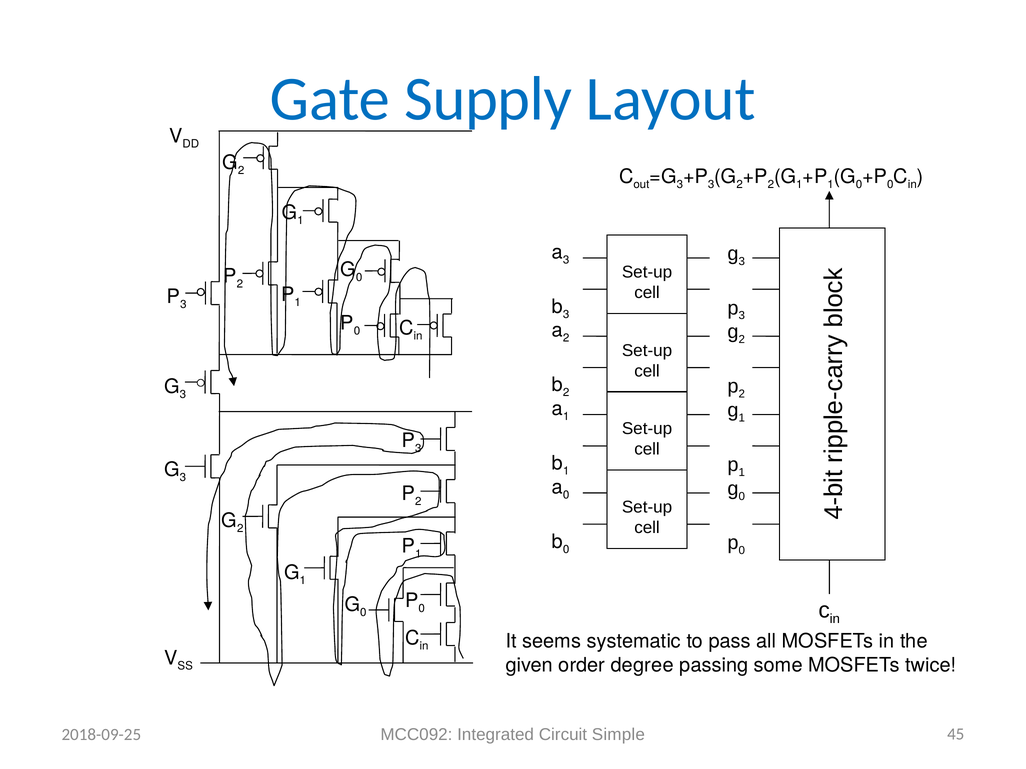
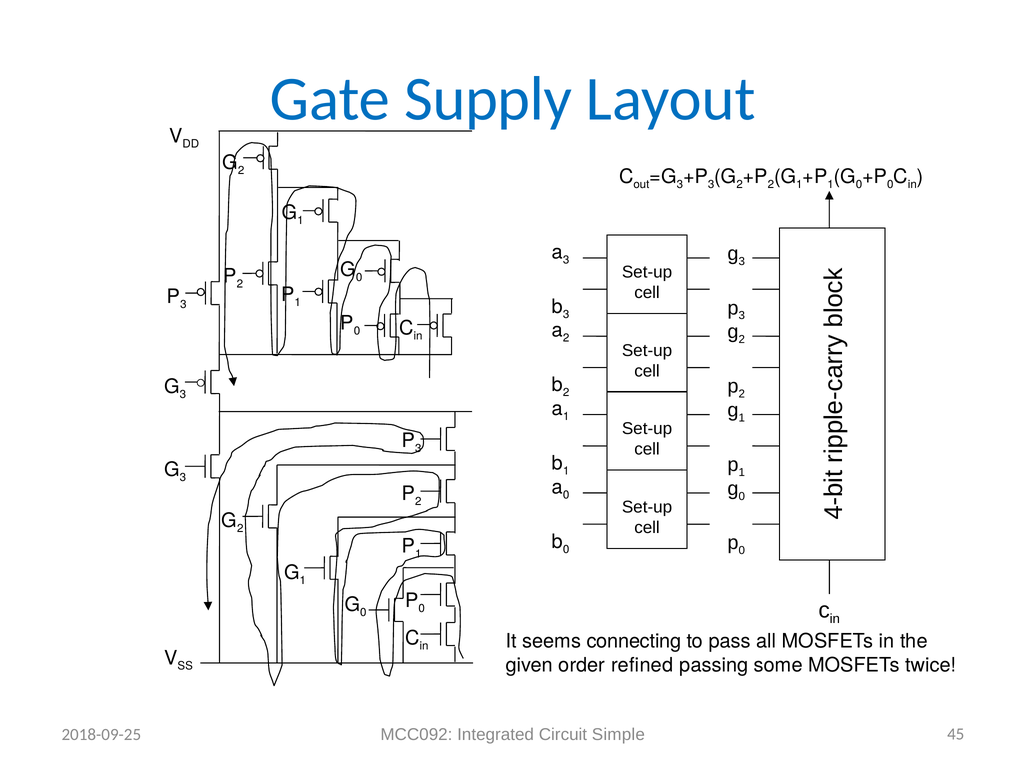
systematic: systematic -> connecting
degree: degree -> refined
